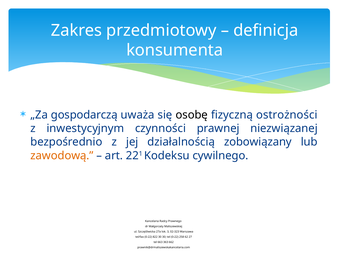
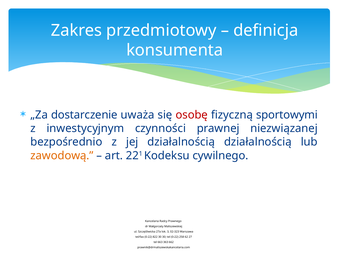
gospodarczą: gospodarczą -> dostarczenie
osobę colour: black -> red
ostrożności: ostrożności -> sportowymi
działalnością zobowiązany: zobowiązany -> działalnością
